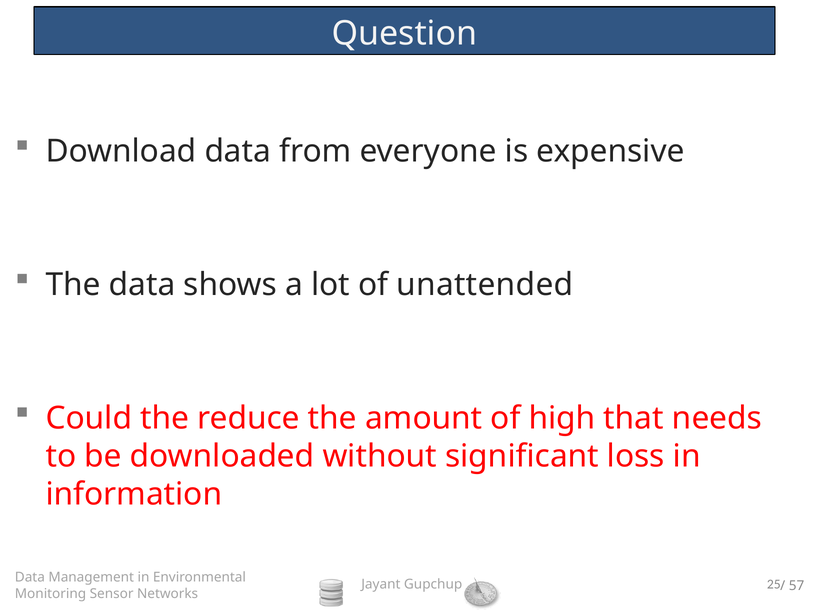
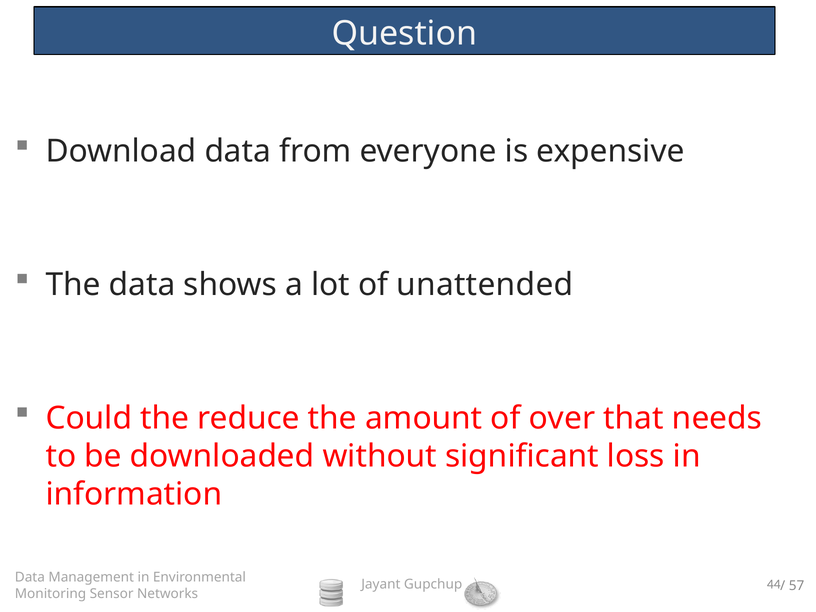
high: high -> over
25: 25 -> 44
